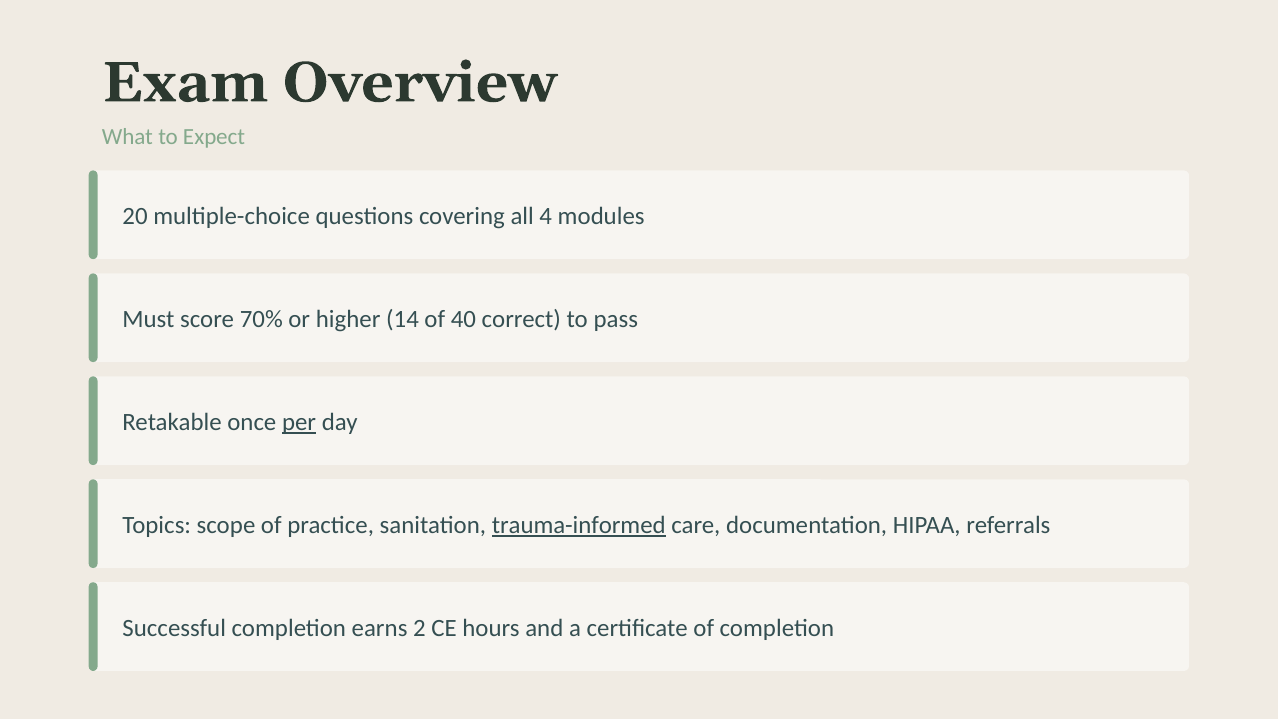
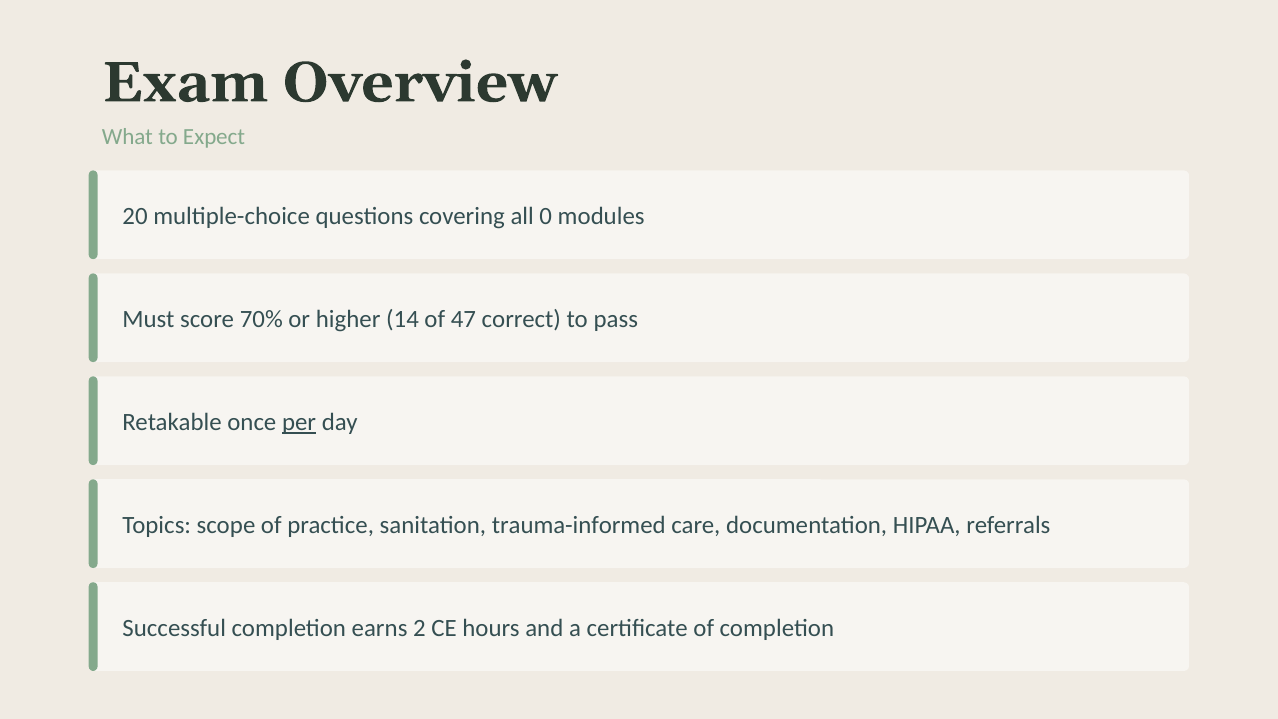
4: 4 -> 0
40: 40 -> 47
trauma-informed underline: present -> none
